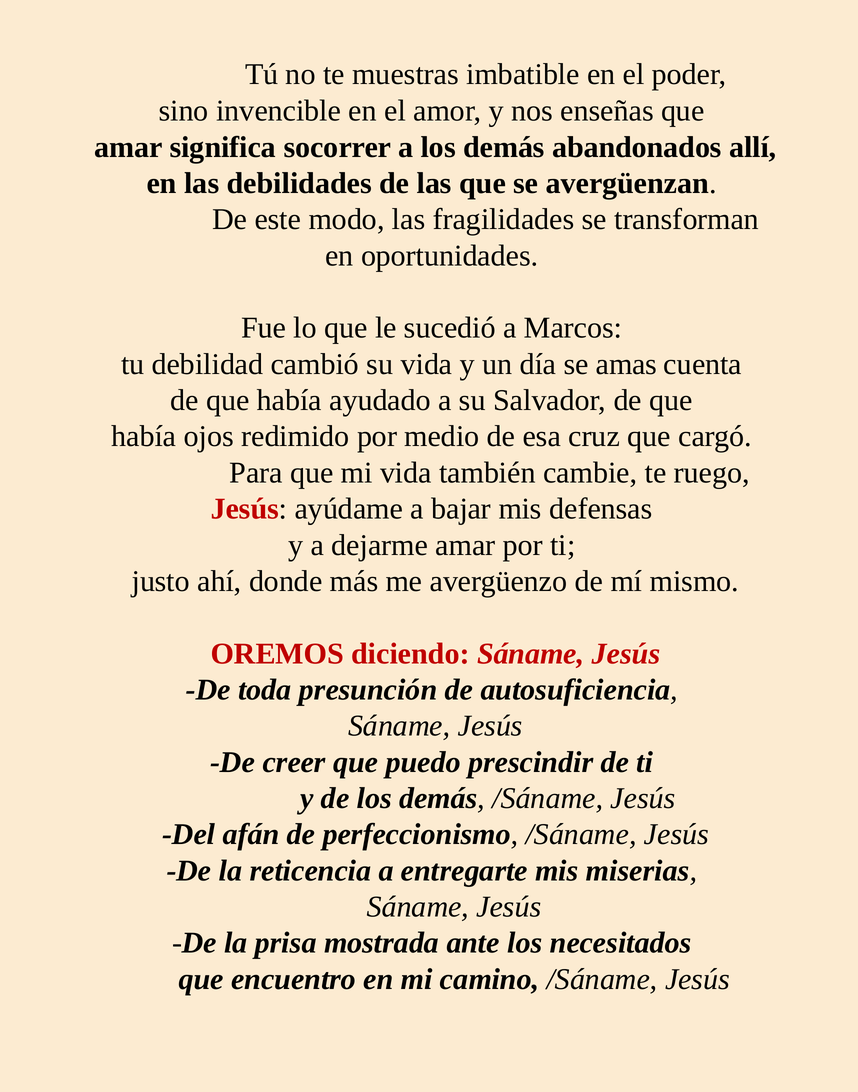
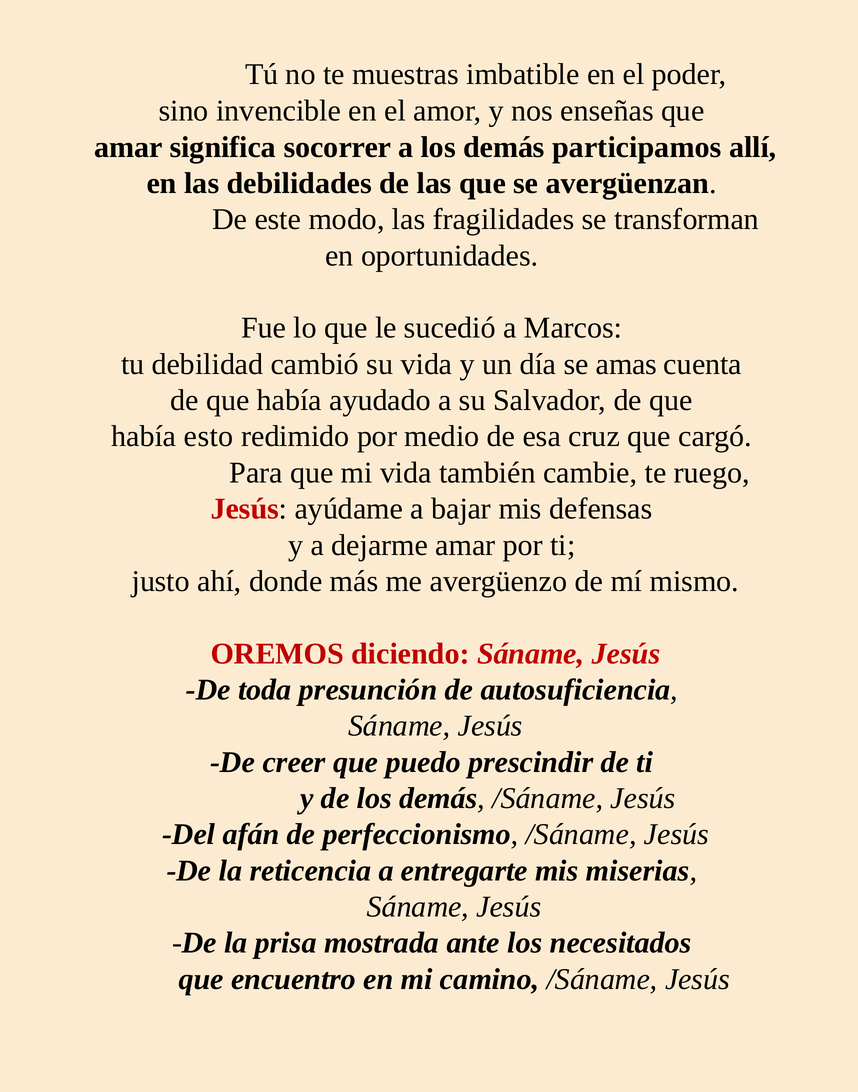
abandonados: abandonados -> participamos
ojos: ojos -> esto
